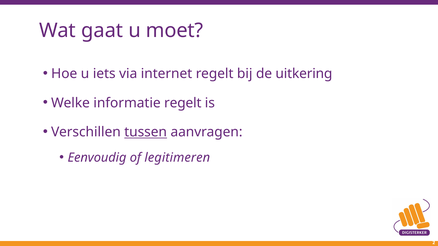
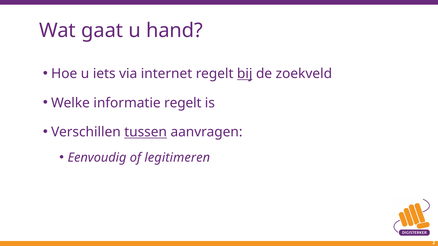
moet: moet -> hand
bij underline: none -> present
uitkering: uitkering -> zoekveld
